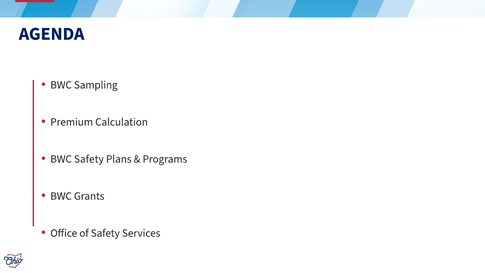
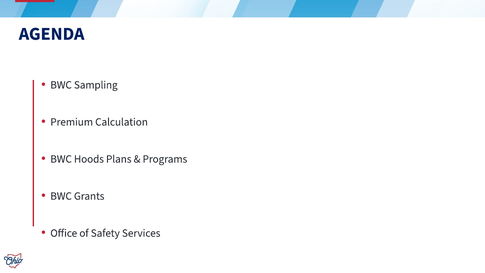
BWC Safety: Safety -> Hoods
